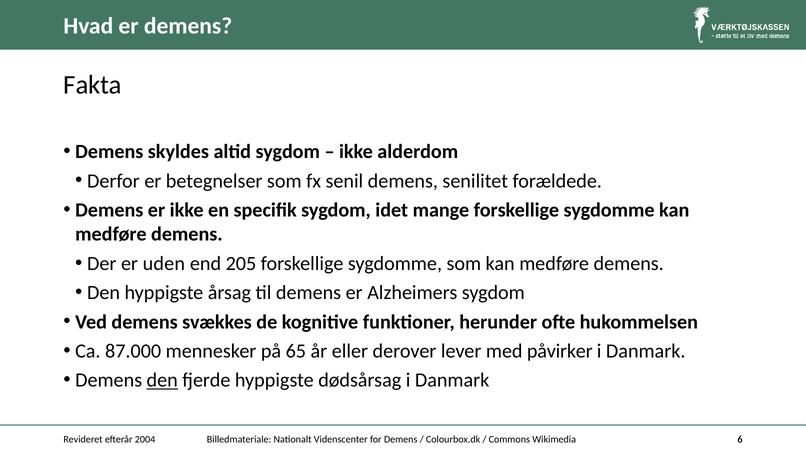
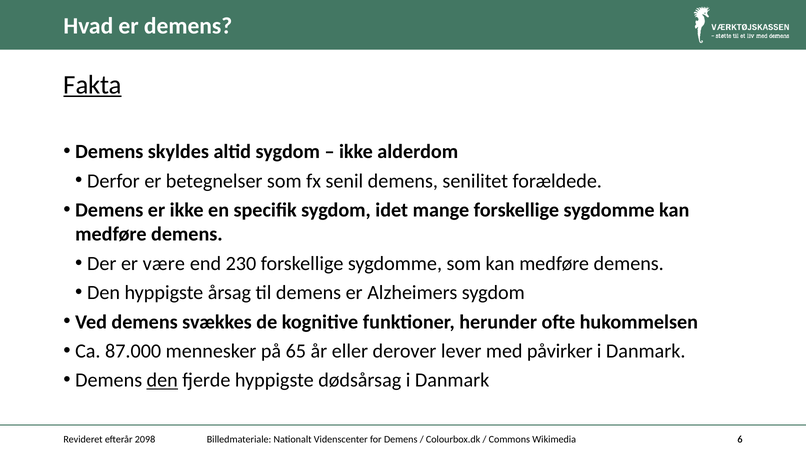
Fakta underline: none -> present
uden: uden -> være
205: 205 -> 230
2004: 2004 -> 2098
